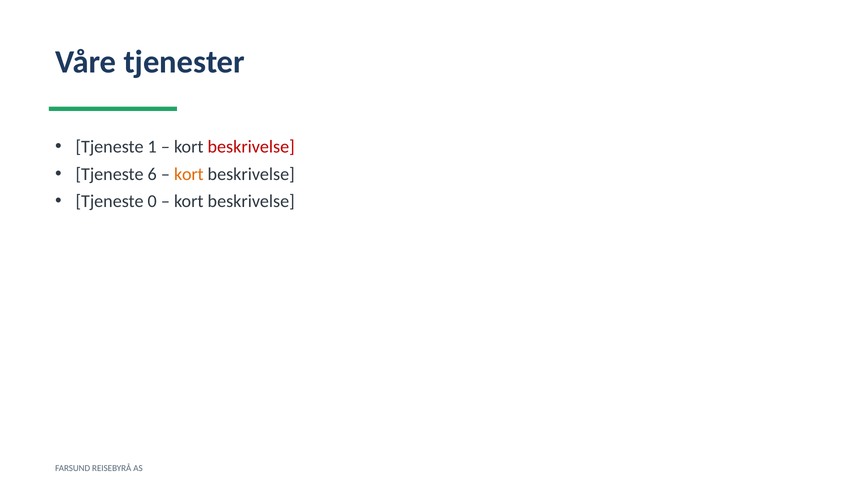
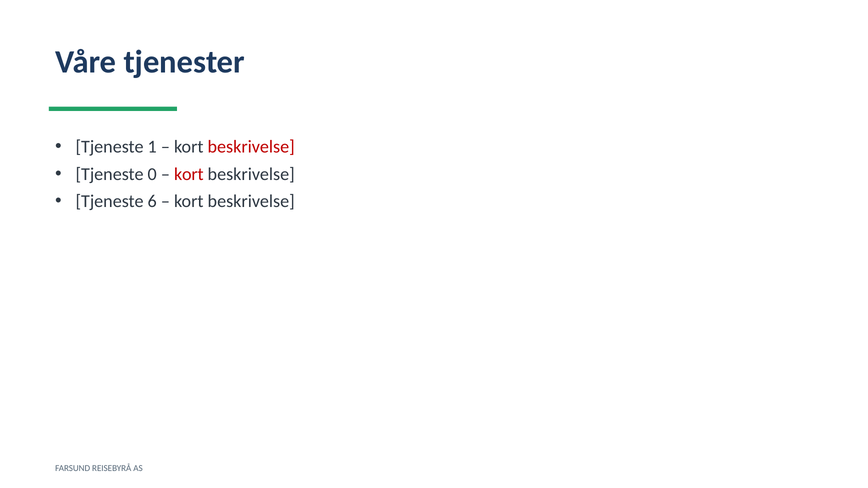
6: 6 -> 0
kort at (189, 174) colour: orange -> red
0: 0 -> 6
